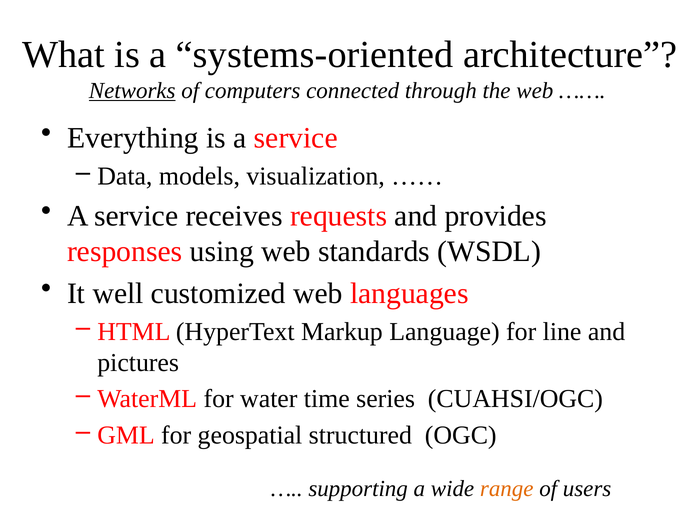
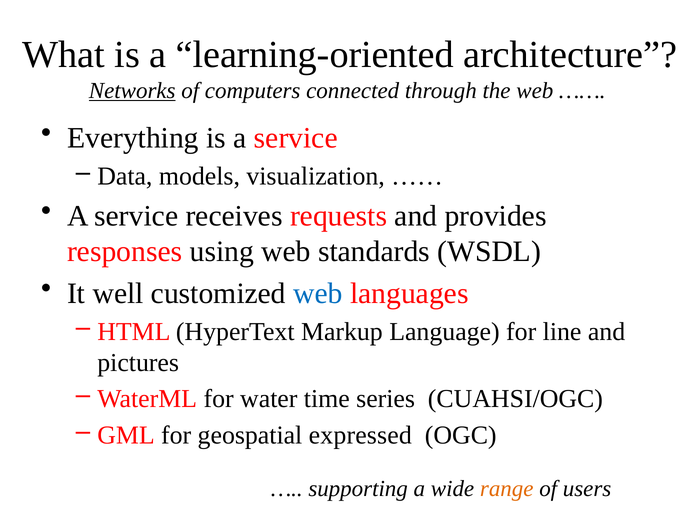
systems-oriented: systems-oriented -> learning-oriented
web at (318, 294) colour: black -> blue
structured: structured -> expressed
